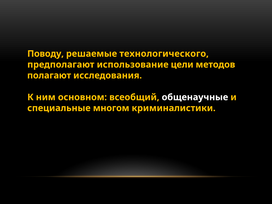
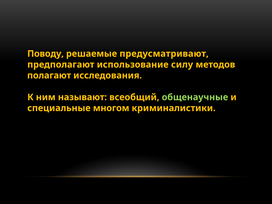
технологического: технологического -> предусматривают
цели: цели -> силу
основном: основном -> называют
общенаучные colour: white -> light green
